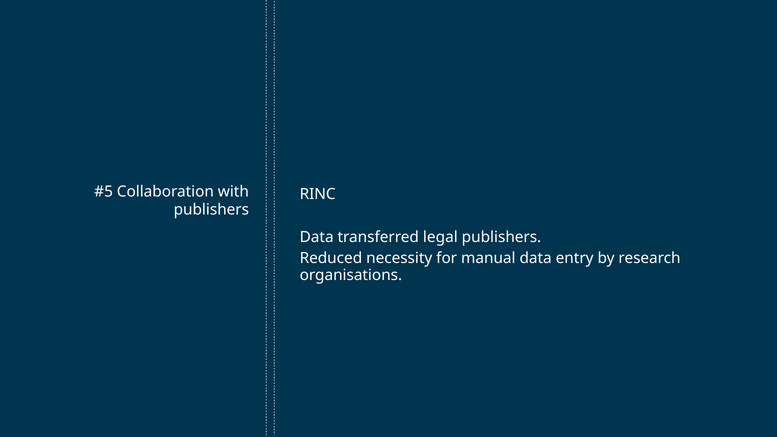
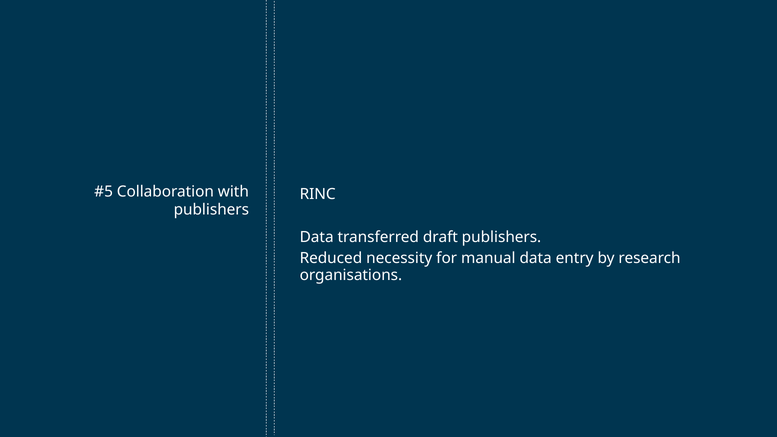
legal: legal -> draft
